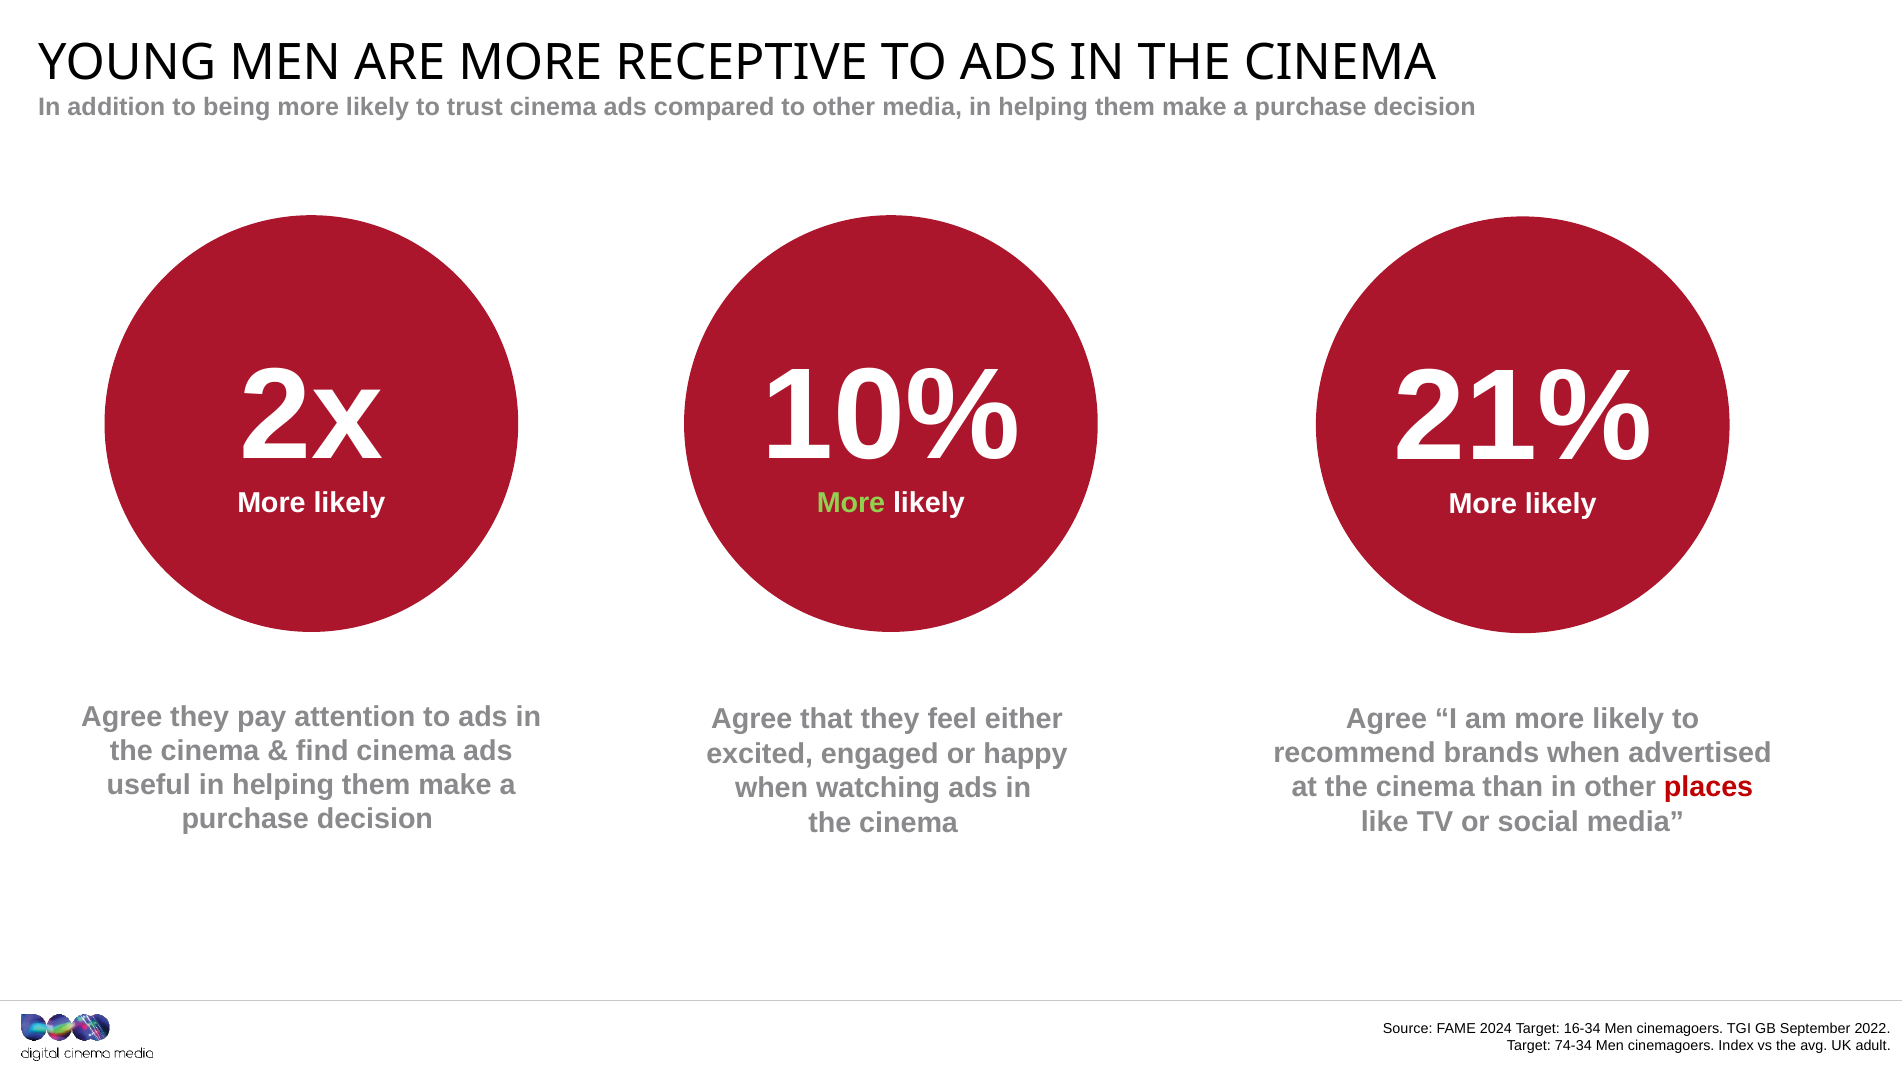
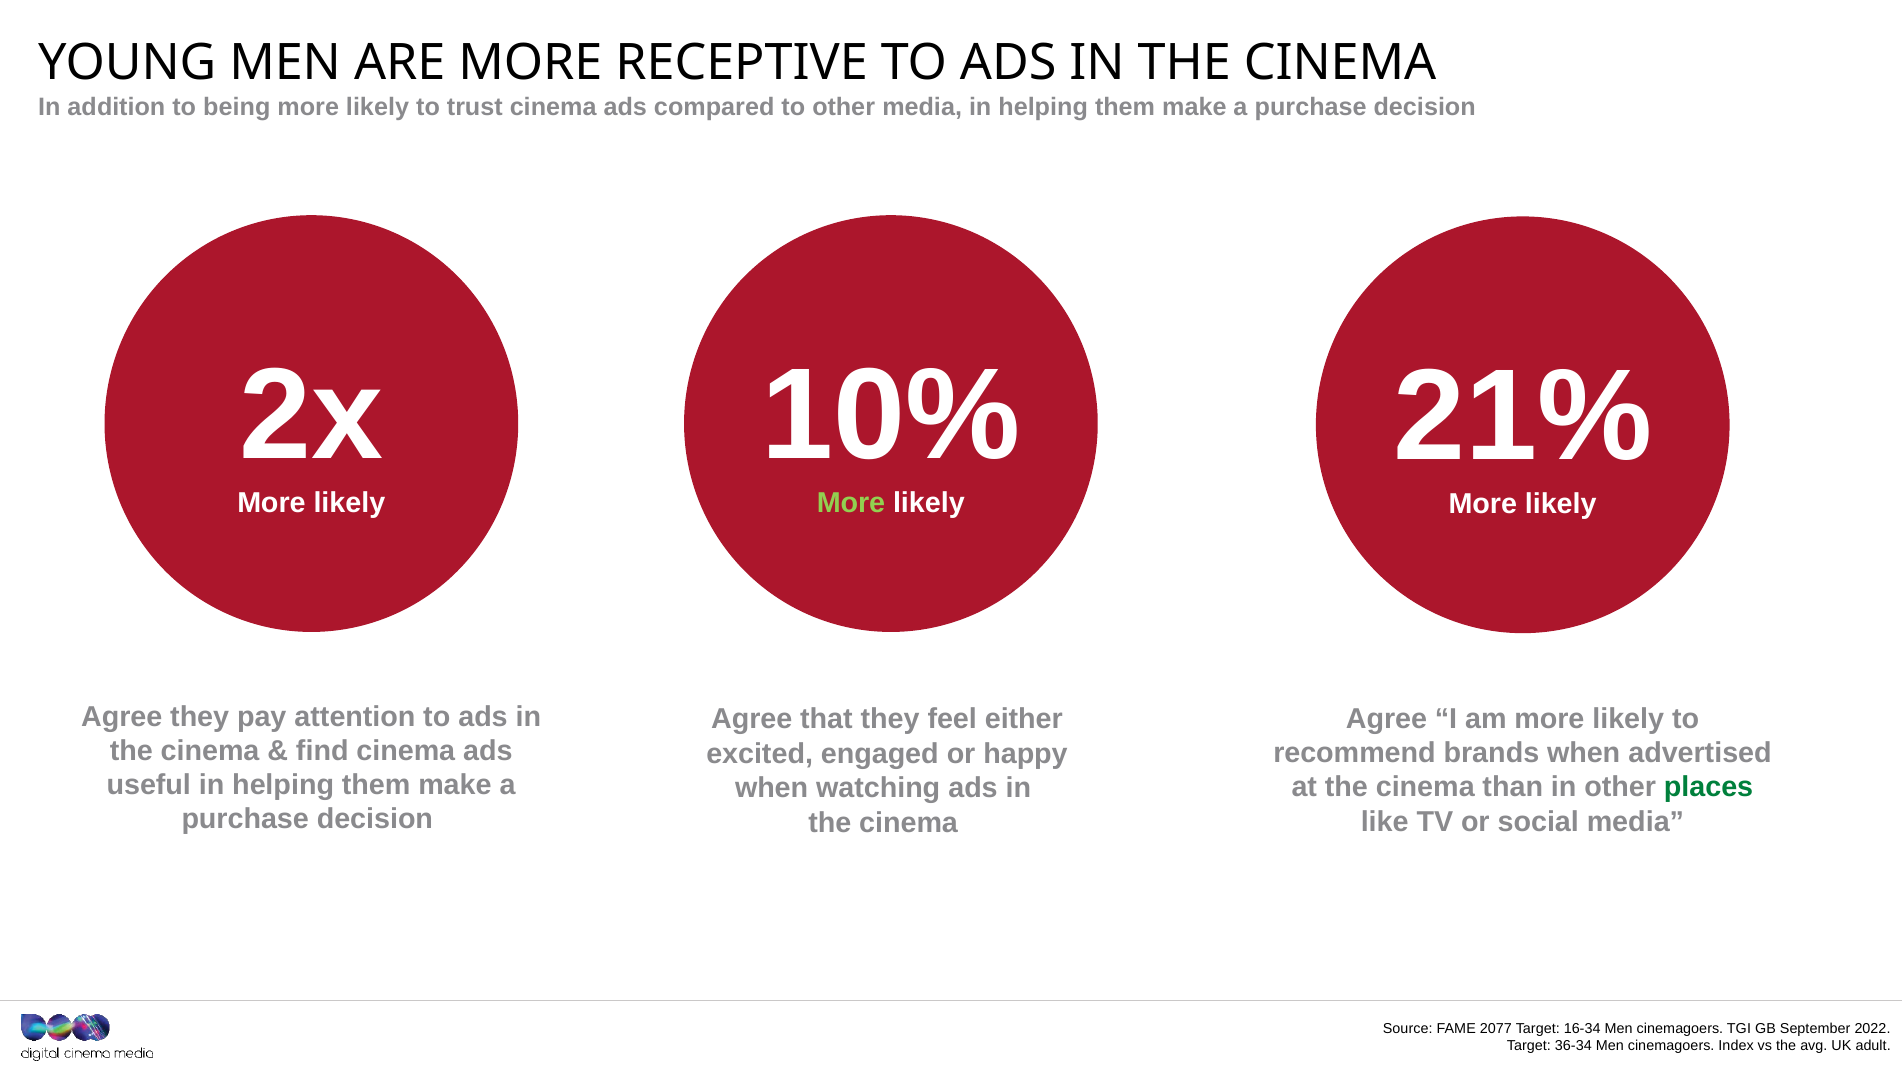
places colour: red -> green
2024: 2024 -> 2077
74-34: 74-34 -> 36-34
